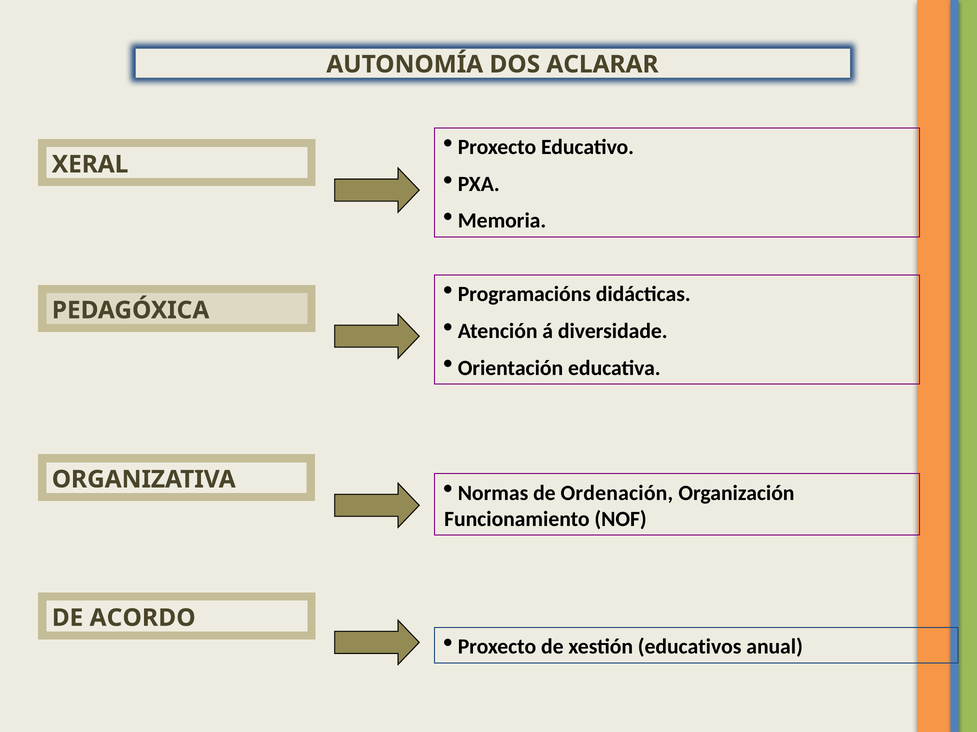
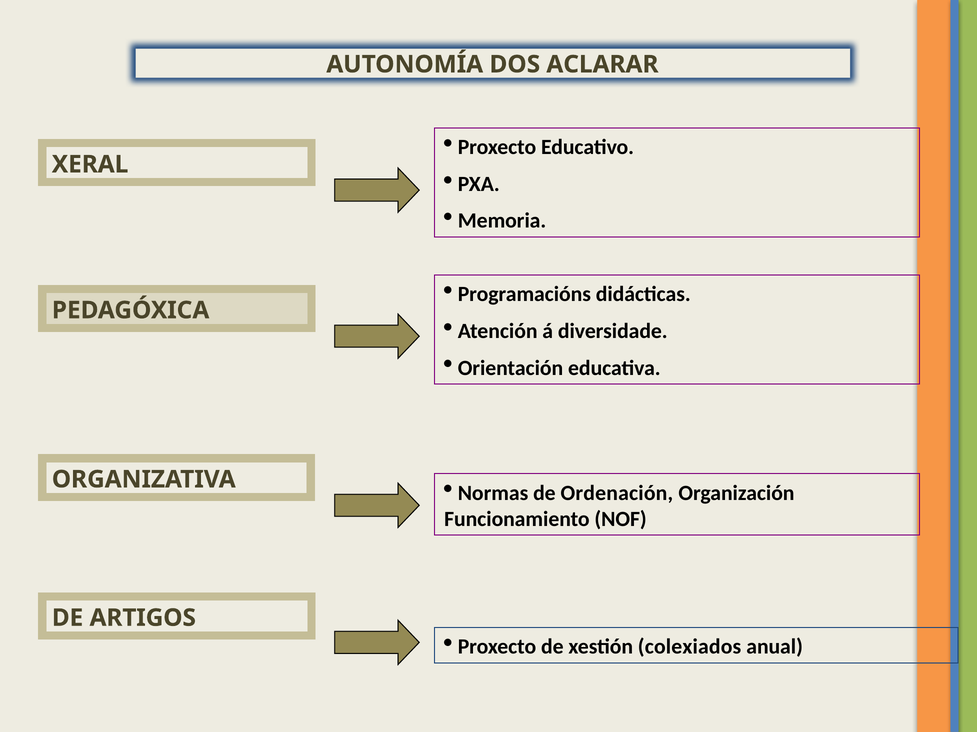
ACORDO: ACORDO -> ARTIGOS
educativos: educativos -> colexiados
